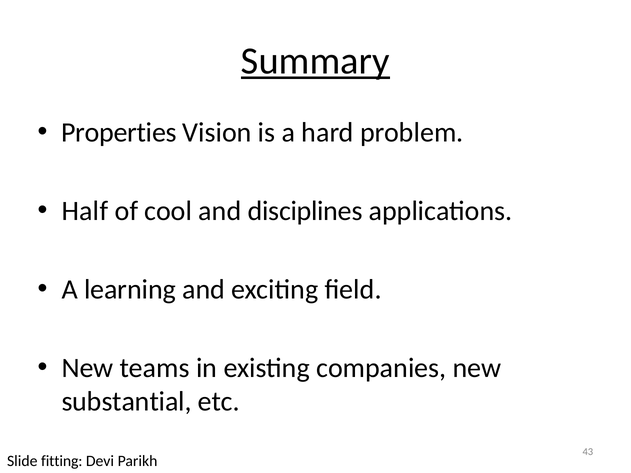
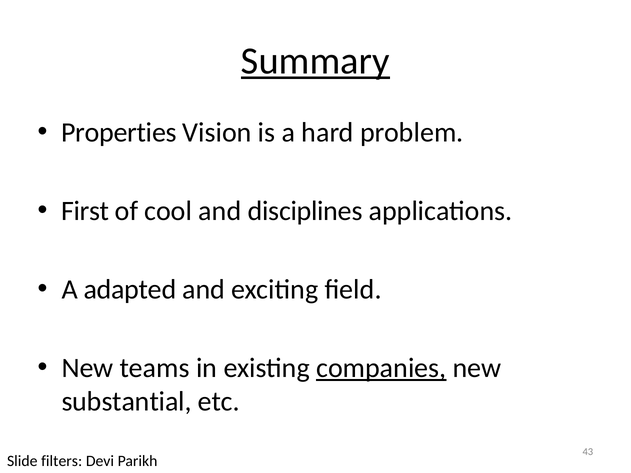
Half: Half -> First
learning: learning -> adapted
companies underline: none -> present
fitting: fitting -> filters
